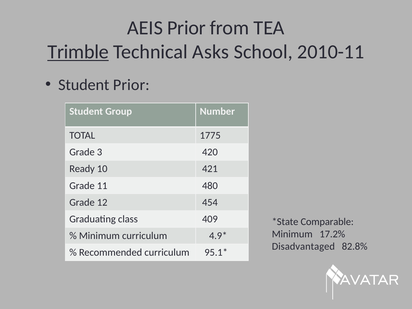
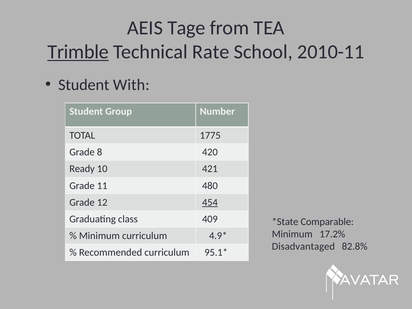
AEIS Prior: Prior -> Tage
Asks: Asks -> Rate
Student Prior: Prior -> With
3: 3 -> 8
454 underline: none -> present
